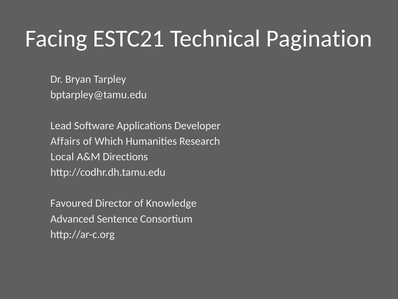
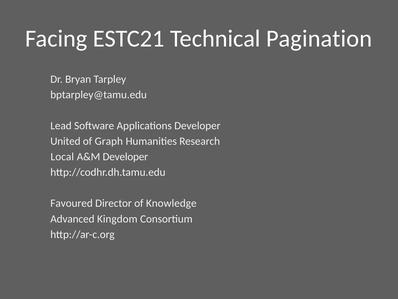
Affairs: Affairs -> United
Which: Which -> Graph
A&M Directions: Directions -> Developer
Sentence: Sentence -> Kingdom
